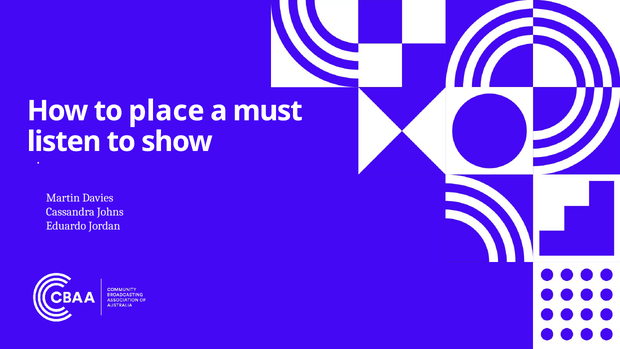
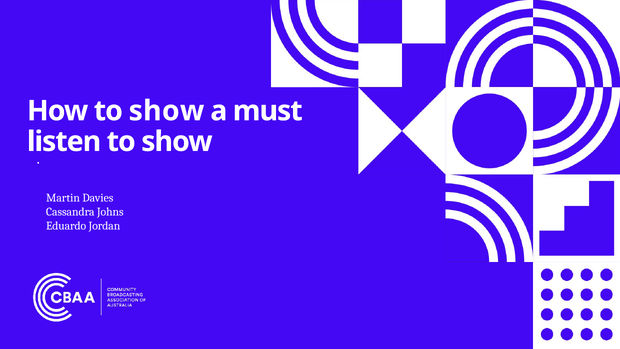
How to place: place -> show
